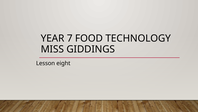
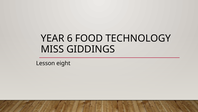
7: 7 -> 6
